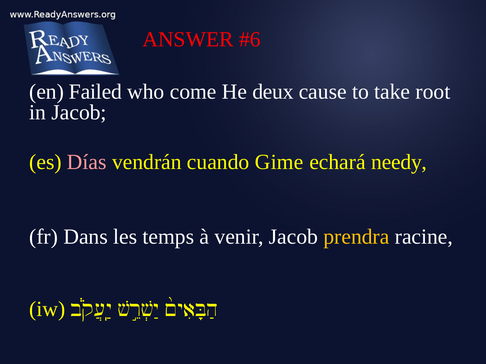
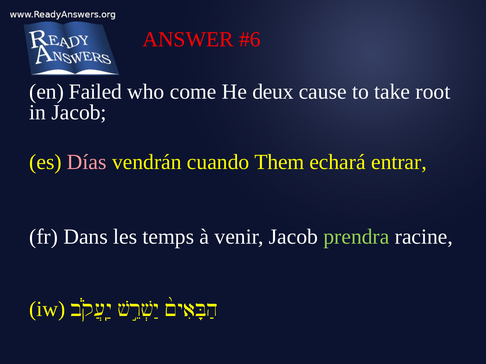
Gime: Gime -> Them
needy: needy -> entrar
prendra colour: yellow -> light green
